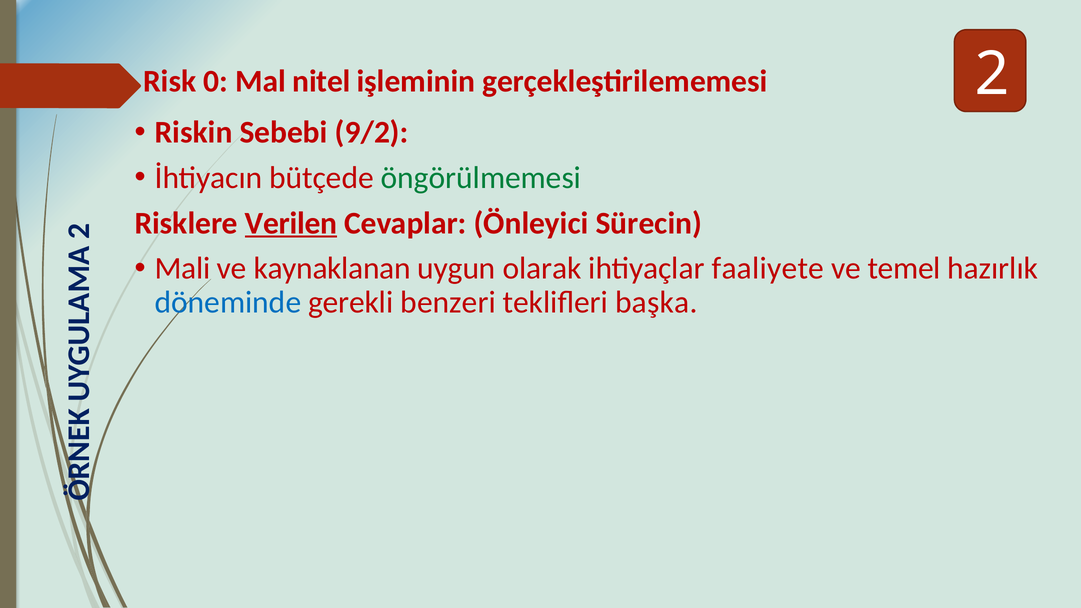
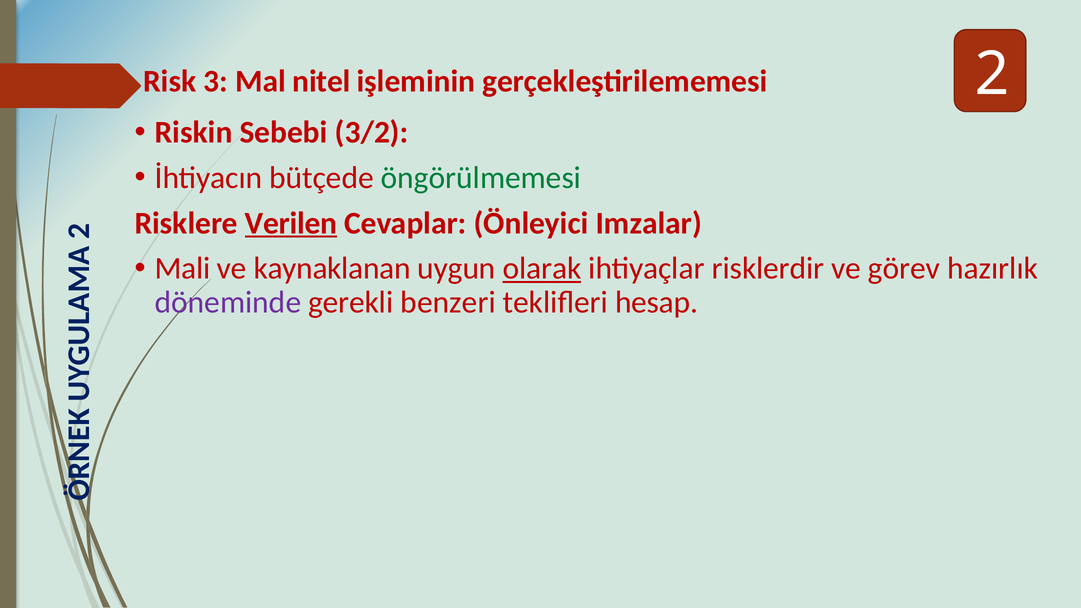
0: 0 -> 3
9/2: 9/2 -> 3/2
Sürecin: Sürecin -> Imzalar
olarak underline: none -> present
faaliyete: faaliyete -> risklerdir
temel: temel -> görev
döneminde colour: blue -> purple
başka: başka -> hesap
